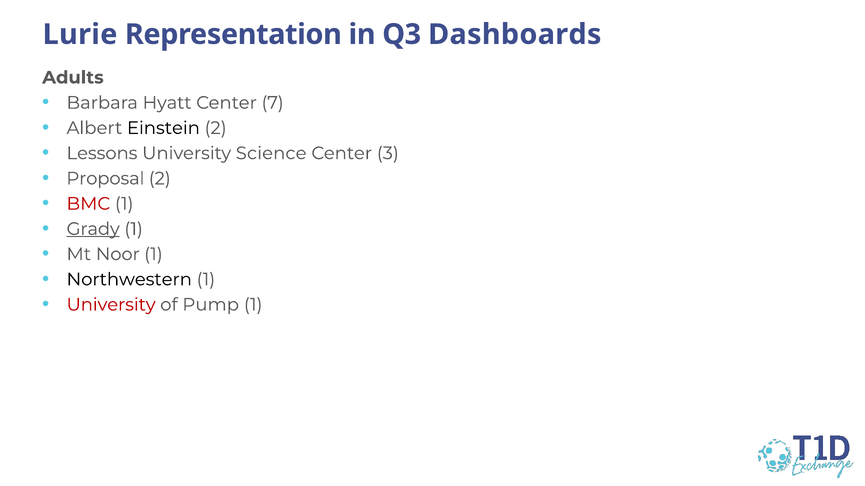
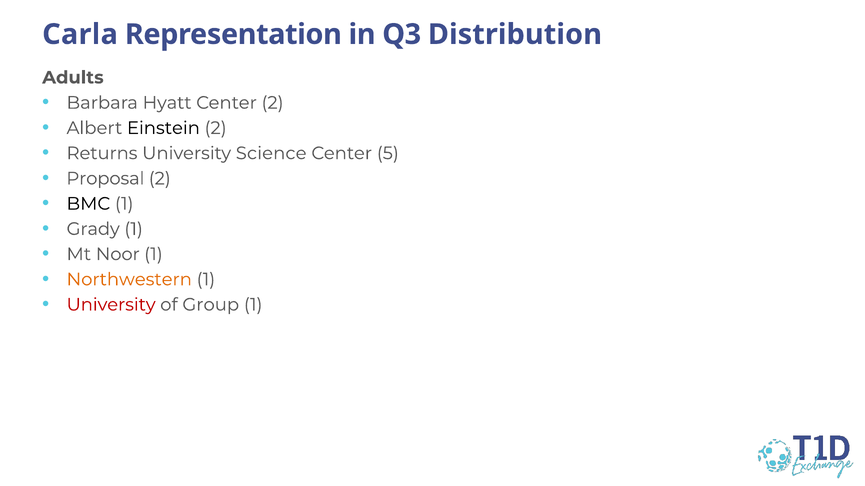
Lurie: Lurie -> Carla
Dashboards: Dashboards -> Distribution
Center 7: 7 -> 2
Lessons: Lessons -> Returns
3: 3 -> 5
BMC colour: red -> black
Grady underline: present -> none
Northwestern colour: black -> orange
Pump: Pump -> Group
